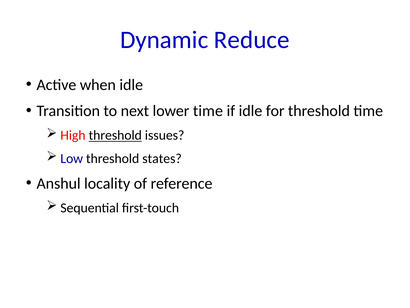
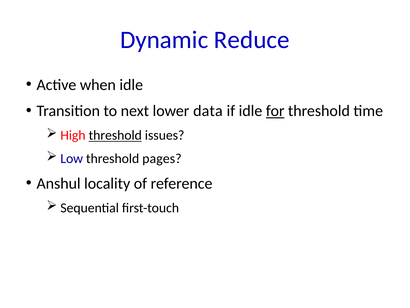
lower time: time -> data
for underline: none -> present
states: states -> pages
